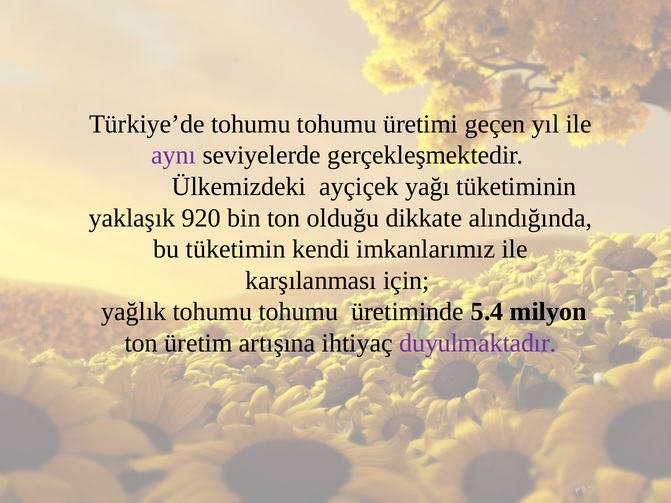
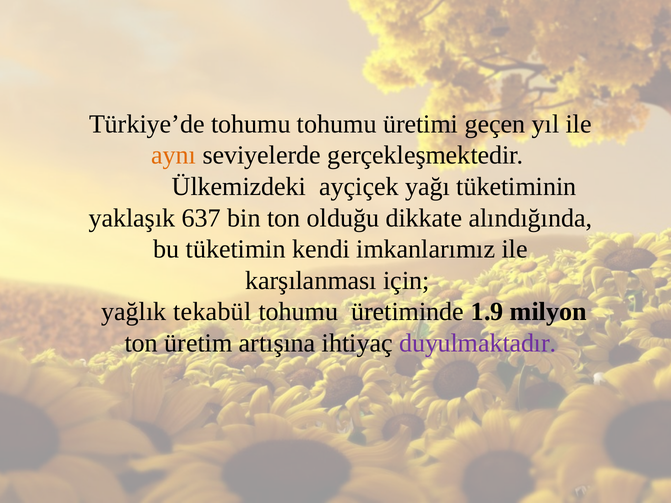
aynı colour: purple -> orange
920: 920 -> 637
yağlık tohumu: tohumu -> tekabül
5.4: 5.4 -> 1.9
